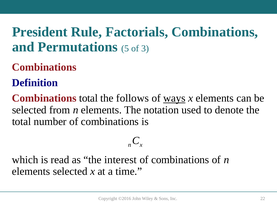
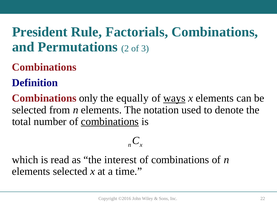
5: 5 -> 2
Combinations total: total -> only
follows: follows -> equally
combinations at (110, 121) underline: none -> present
